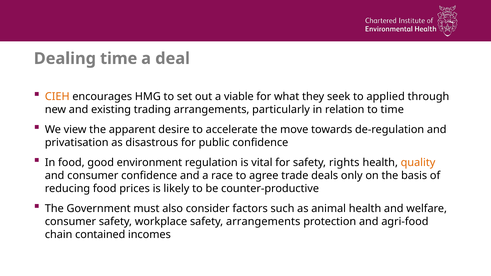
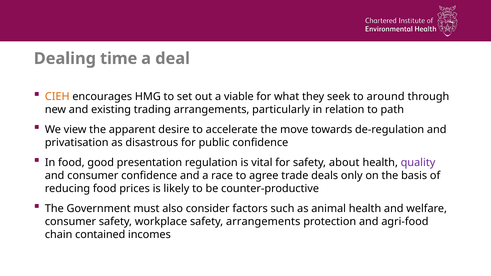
applied: applied -> around
to time: time -> path
environment: environment -> presentation
rights: rights -> about
quality colour: orange -> purple
